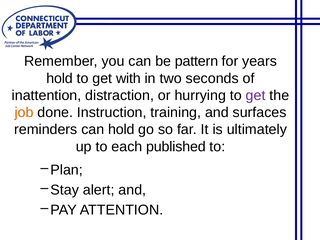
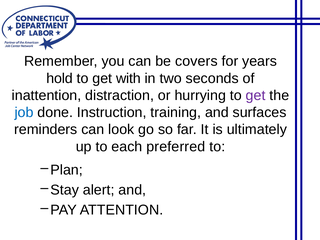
pattern: pattern -> covers
job colour: orange -> blue
can hold: hold -> look
published: published -> preferred
